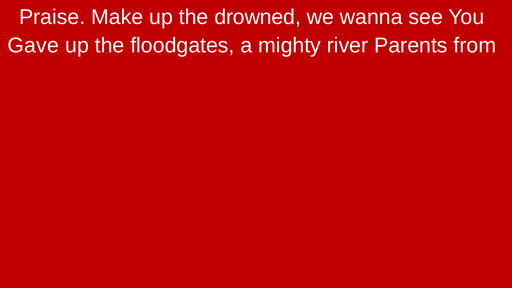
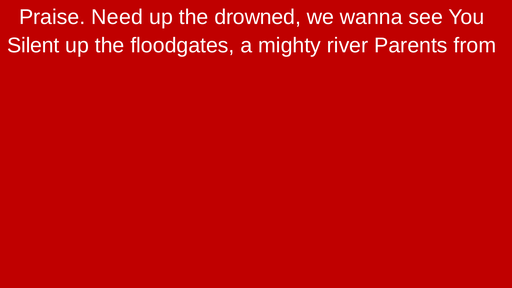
Make: Make -> Need
Gave: Gave -> Silent
